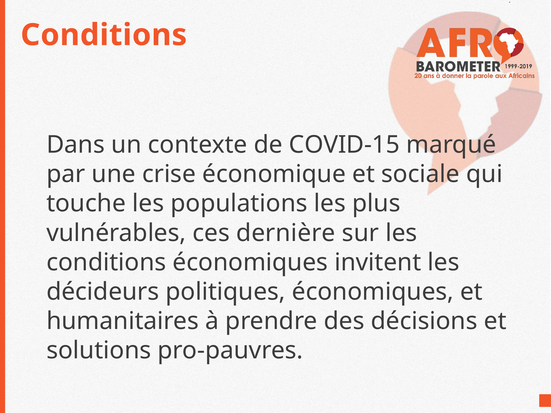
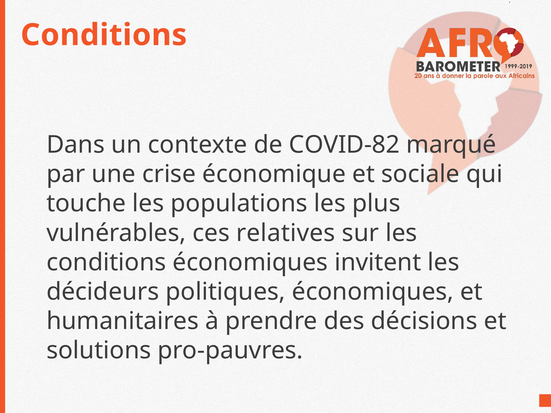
COVID-15: COVID-15 -> COVID-82
dernière: dernière -> relatives
